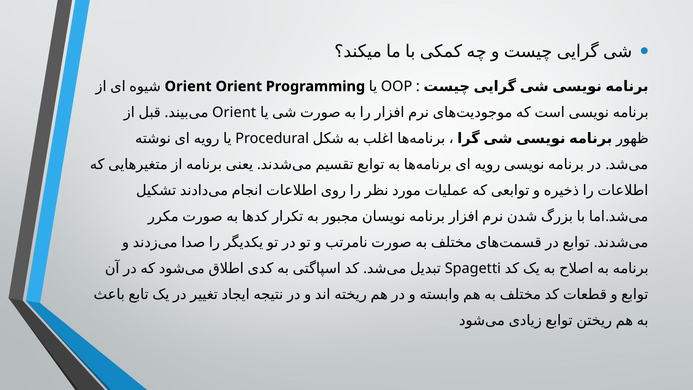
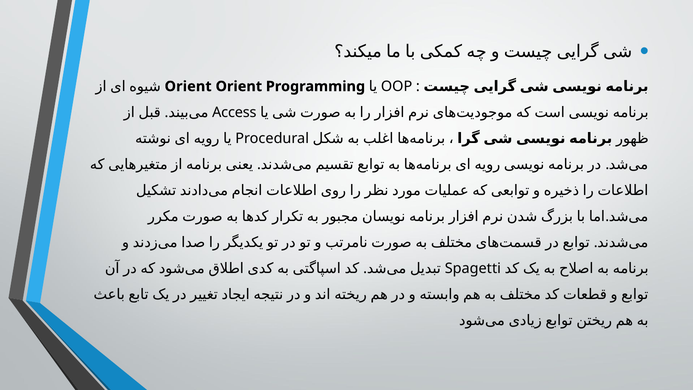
Orient at (234, 112): Orient -> Access
